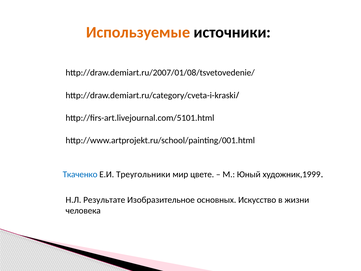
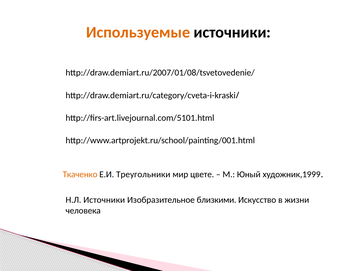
Ткаченко colour: blue -> orange
Н.Л Результате: Результате -> Источники
основных: основных -> близкими
